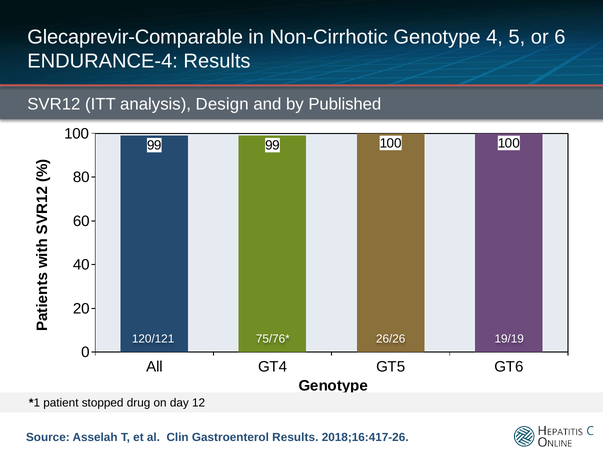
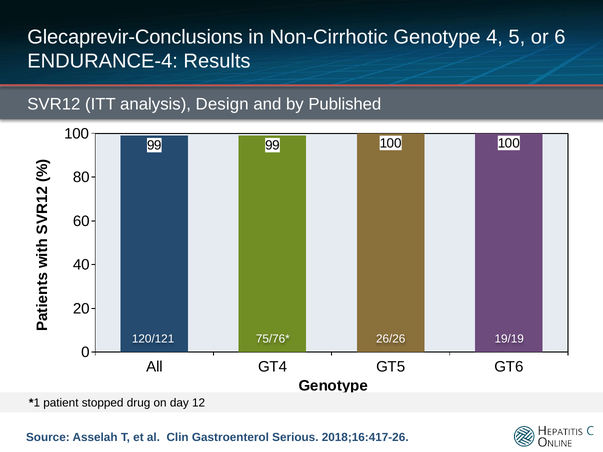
Glecaprevir-Comparable: Glecaprevir-Comparable -> Glecaprevir-Conclusions
Gastroenterol Results: Results -> Serious
